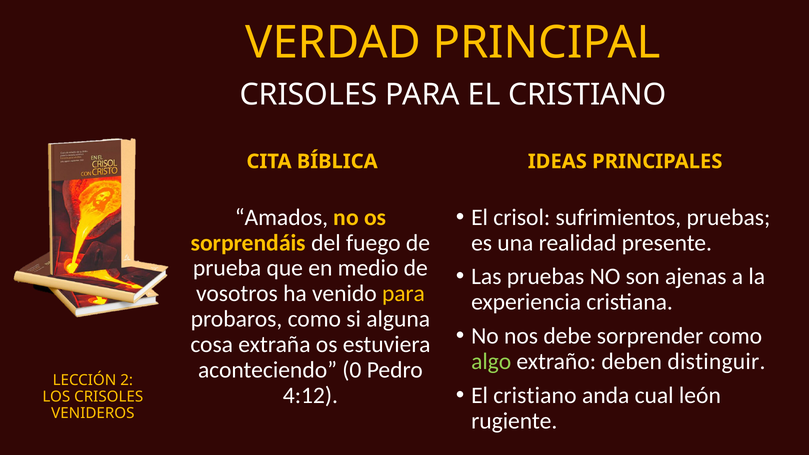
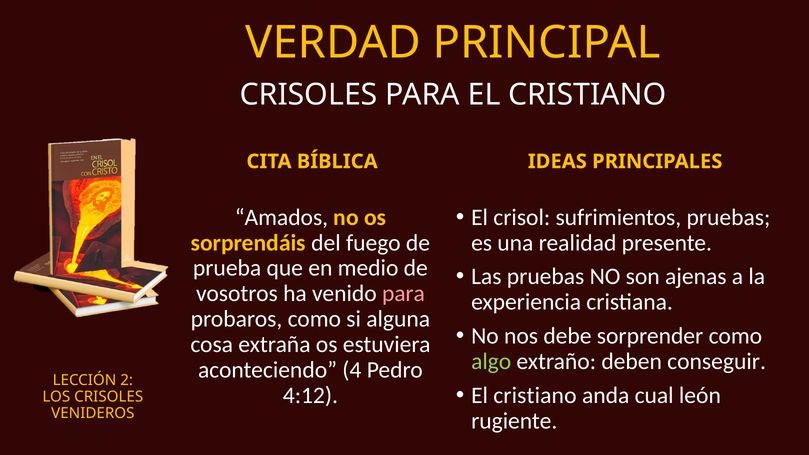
para at (403, 294) colour: yellow -> pink
distinguir: distinguir -> conseguir
0: 0 -> 4
